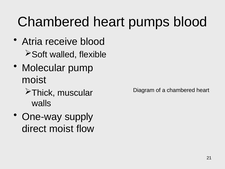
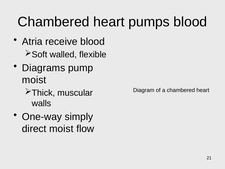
Molecular: Molecular -> Diagrams
supply: supply -> simply
